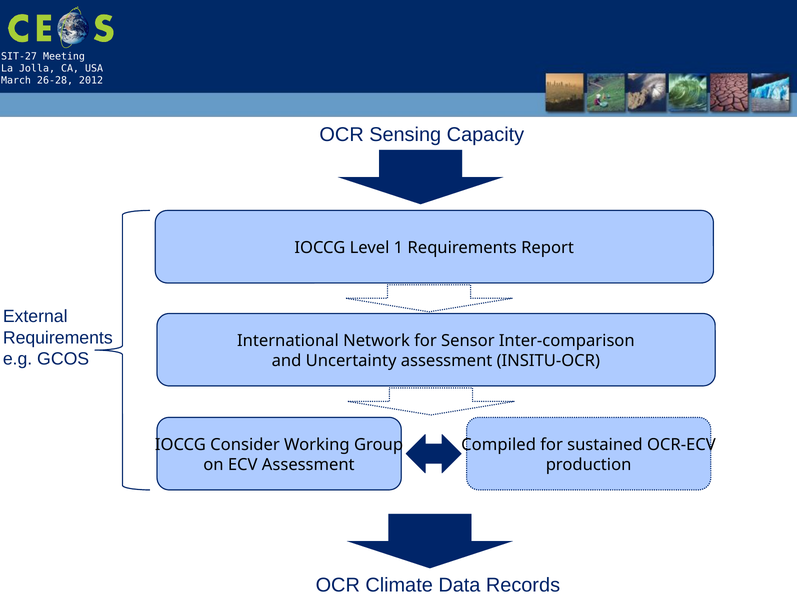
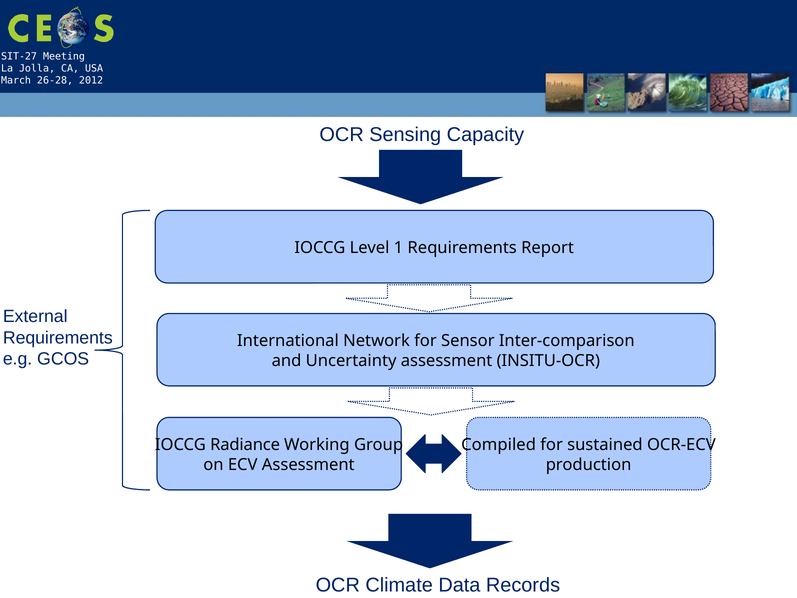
Consider: Consider -> Radiance
